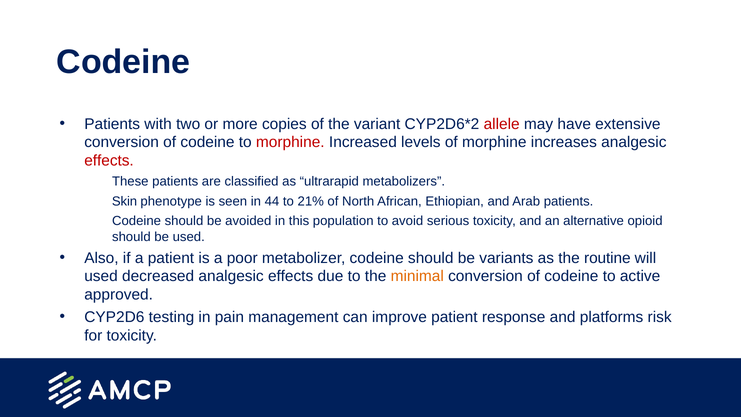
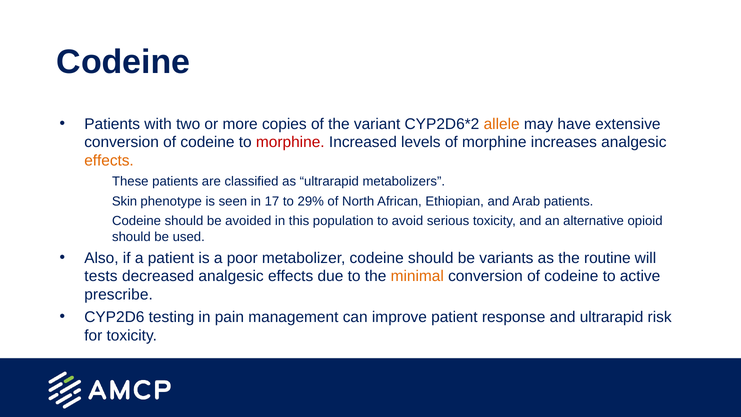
allele colour: red -> orange
effects at (109, 161) colour: red -> orange
44: 44 -> 17
21%: 21% -> 29%
used at (101, 276): used -> tests
approved: approved -> prescribe
and platforms: platforms -> ultrarapid
